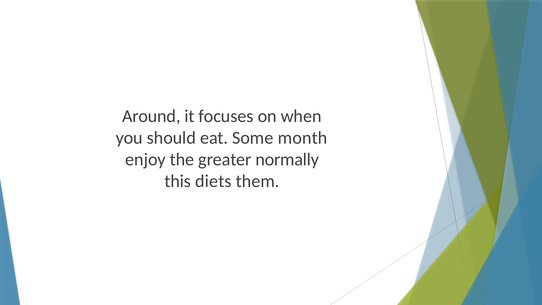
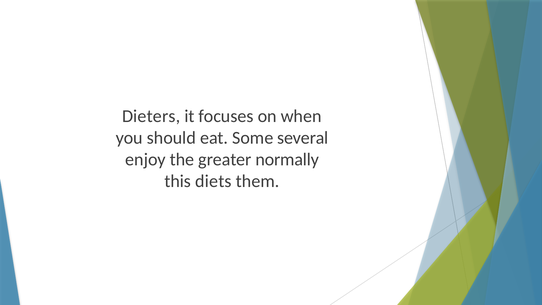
Around: Around -> Dieters
month: month -> several
